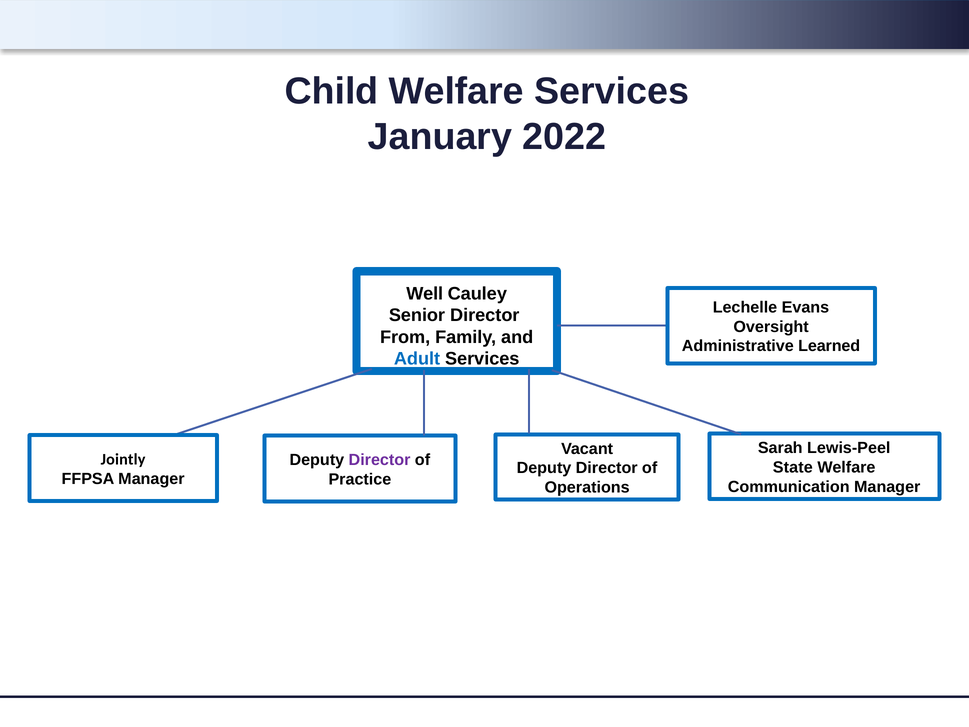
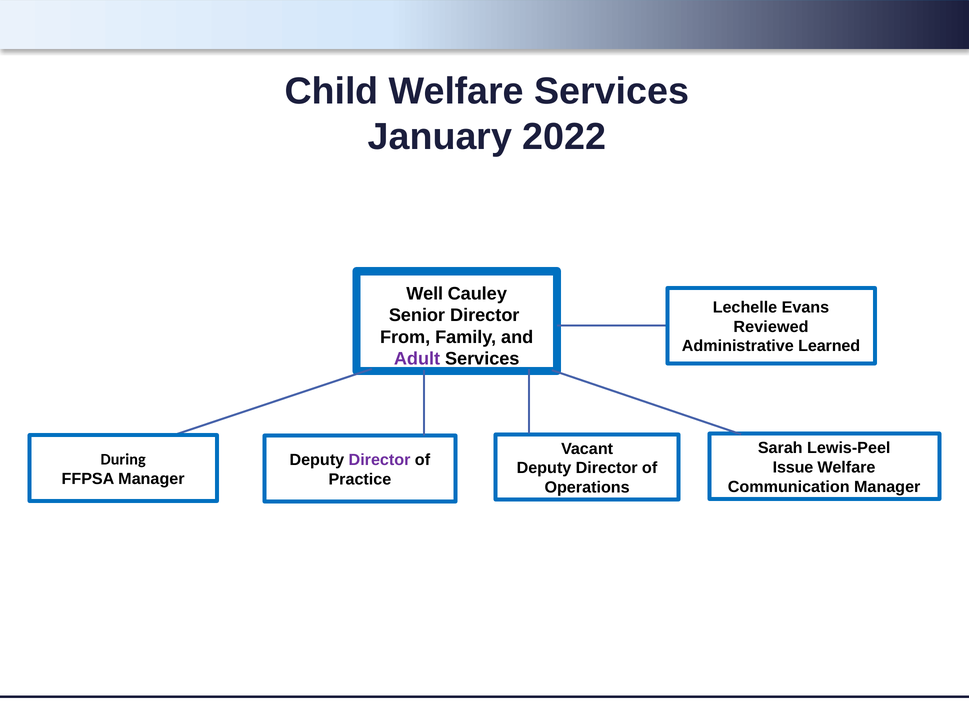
Oversight: Oversight -> Reviewed
Adult colour: blue -> purple
Jointly: Jointly -> During
State: State -> Issue
